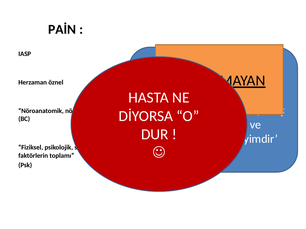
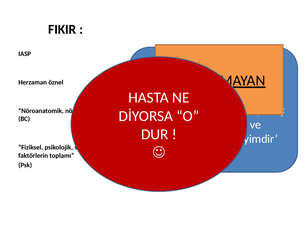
PAİN: PAİN -> FIKIR
